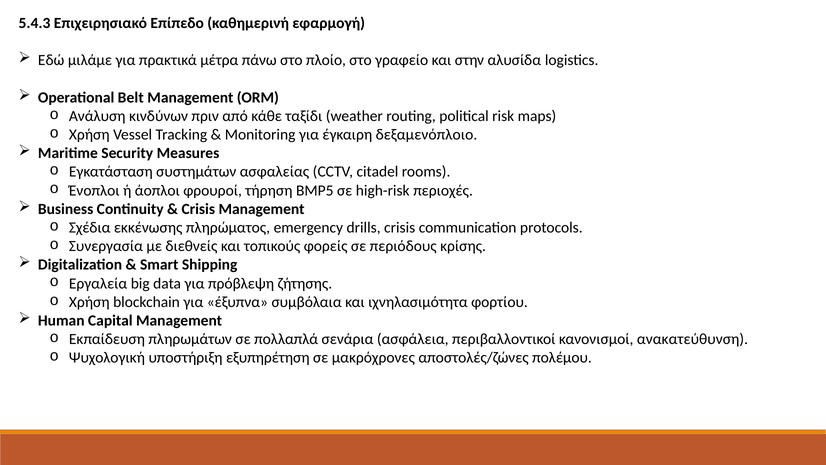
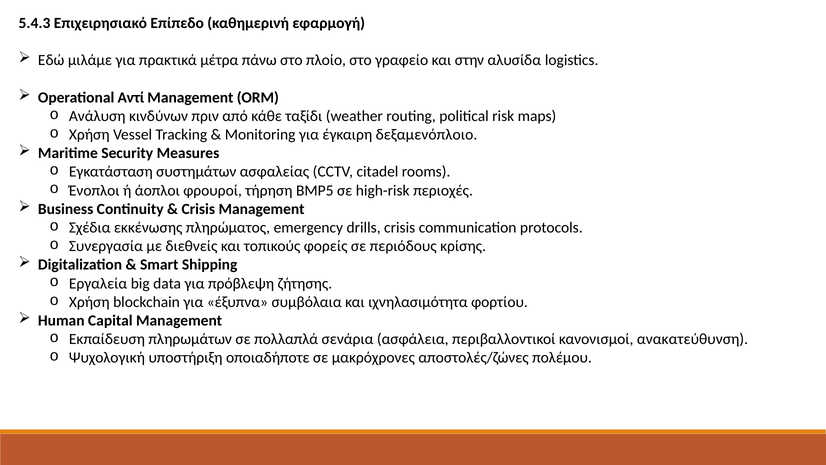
Belt: Belt -> Αντί
εξυπηρέτηση: εξυπηρέτηση -> οποιαδήποτε
